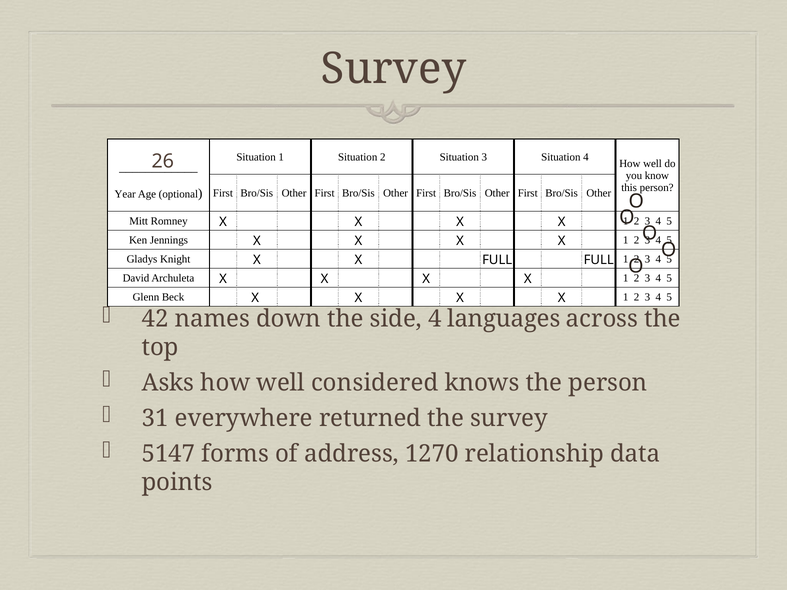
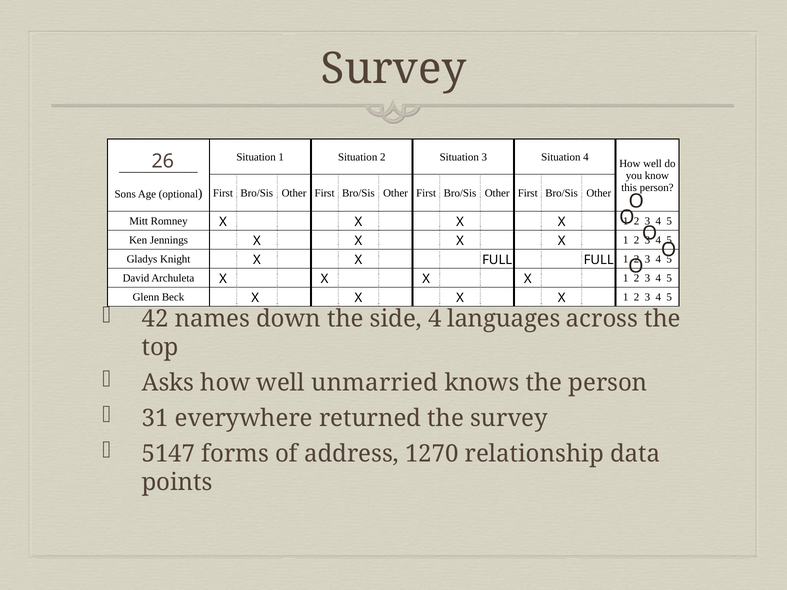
Year: Year -> Sons
considered: considered -> unmarried
